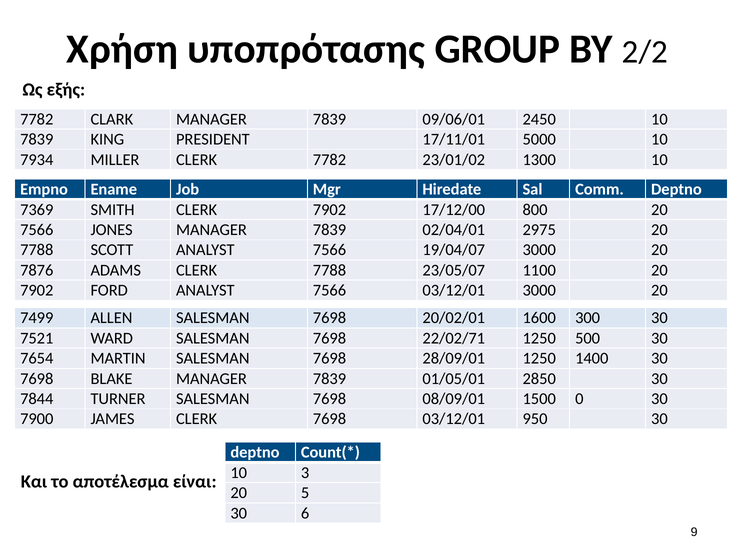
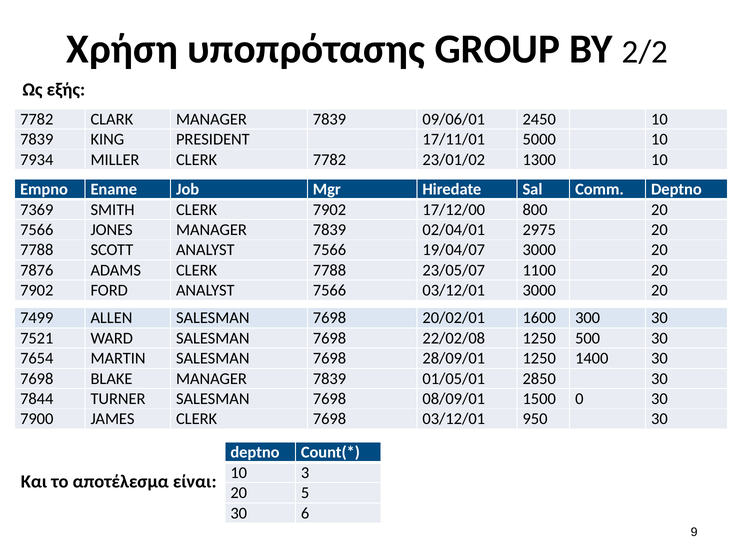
22/02/71: 22/02/71 -> 22/02/08
